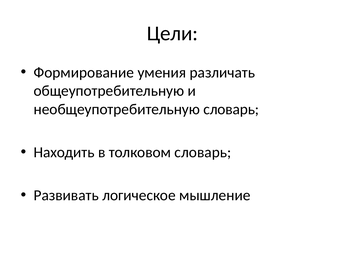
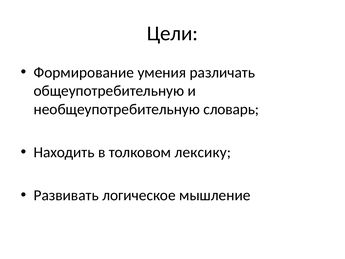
толковом словарь: словарь -> лексику
